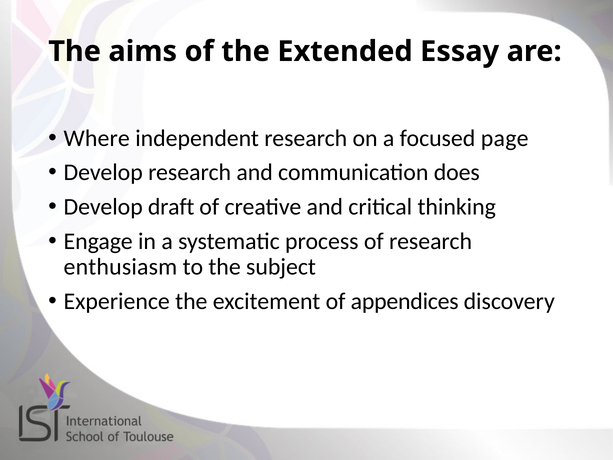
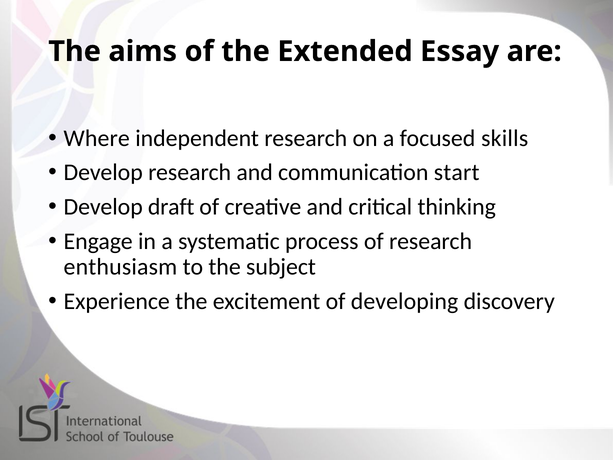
page: page -> skills
does: does -> start
appendices: appendices -> developing
